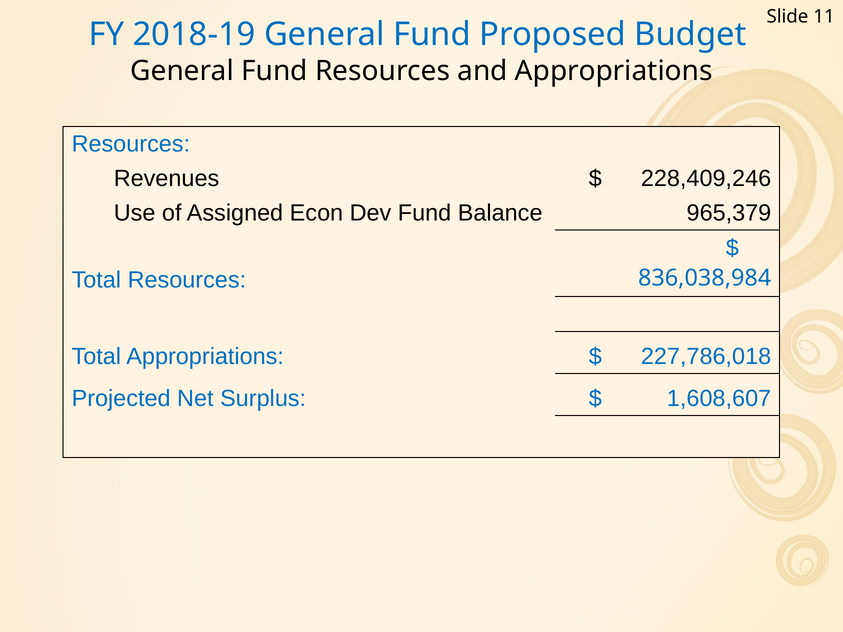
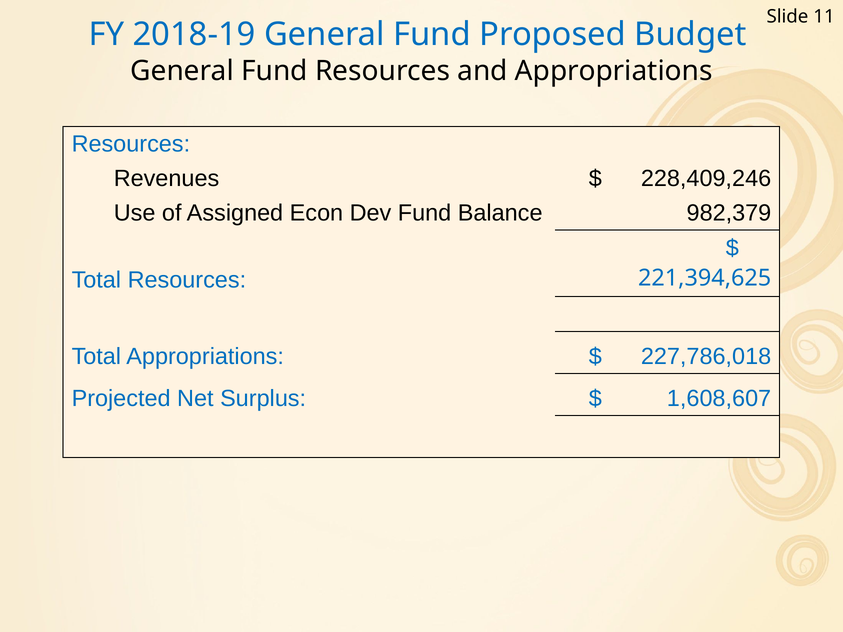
965,379: 965,379 -> 982,379
836,038,984: 836,038,984 -> 221,394,625
